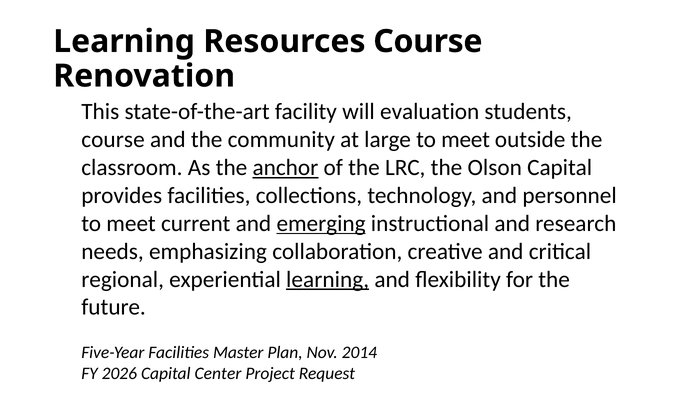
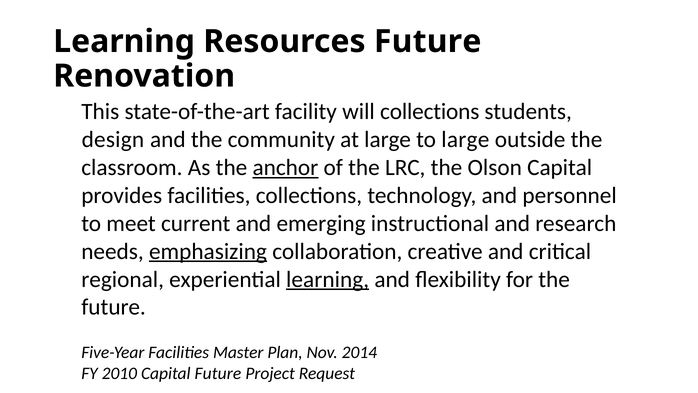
Resources Course: Course -> Future
will evaluation: evaluation -> collections
course at (113, 139): course -> design
large to meet: meet -> large
emerging underline: present -> none
emphasizing underline: none -> present
2026: 2026 -> 2010
Capital Center: Center -> Future
